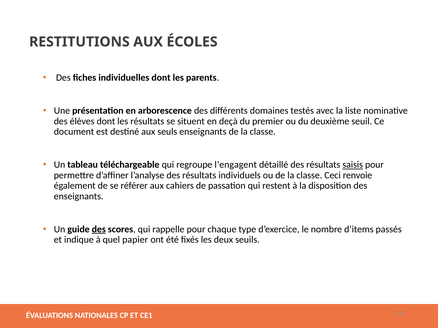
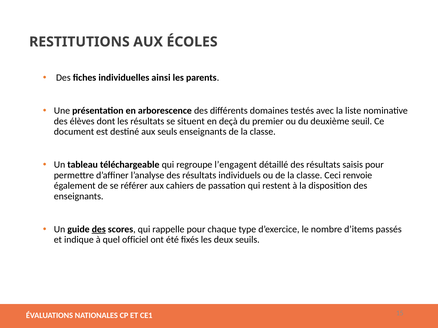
individuelles dont: dont -> ainsi
saisis underline: present -> none
papier: papier -> officiel
